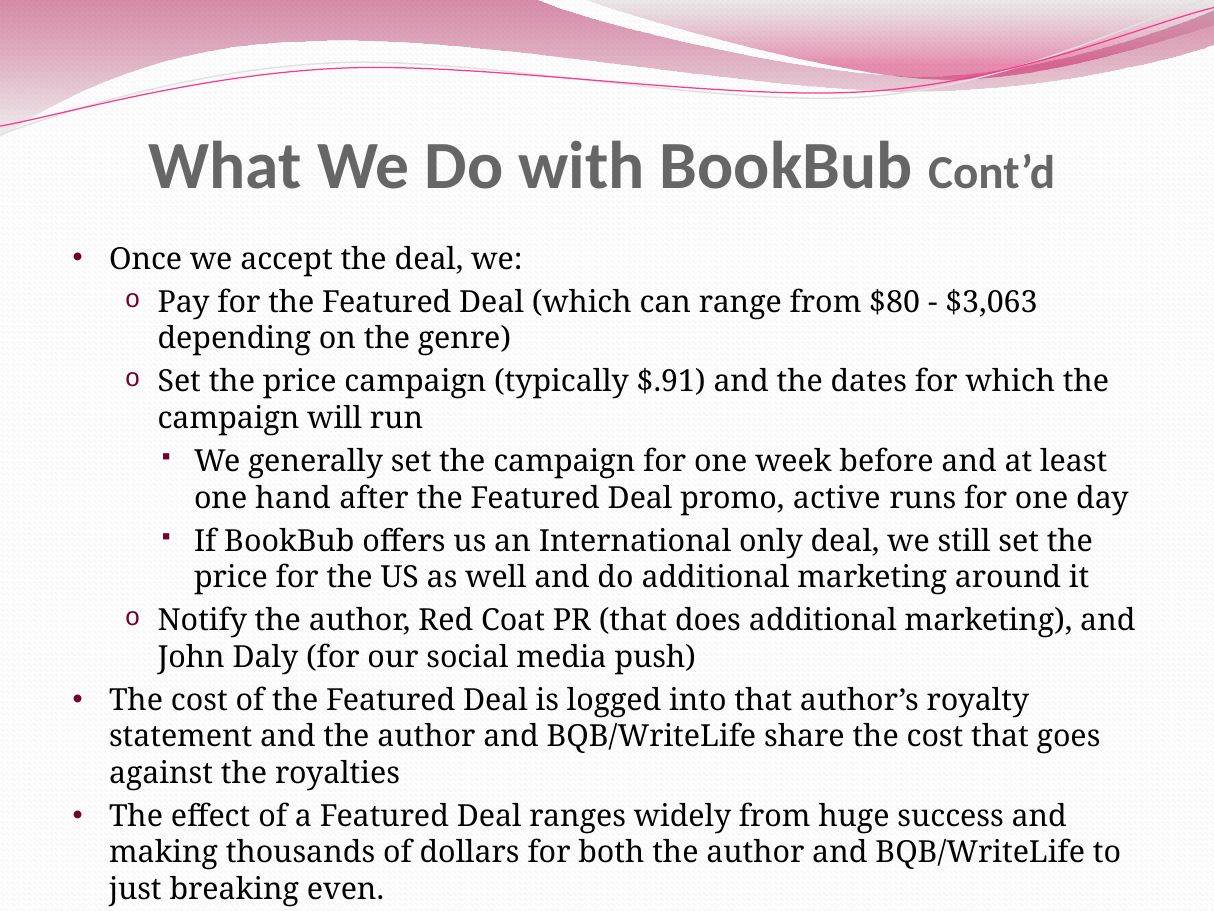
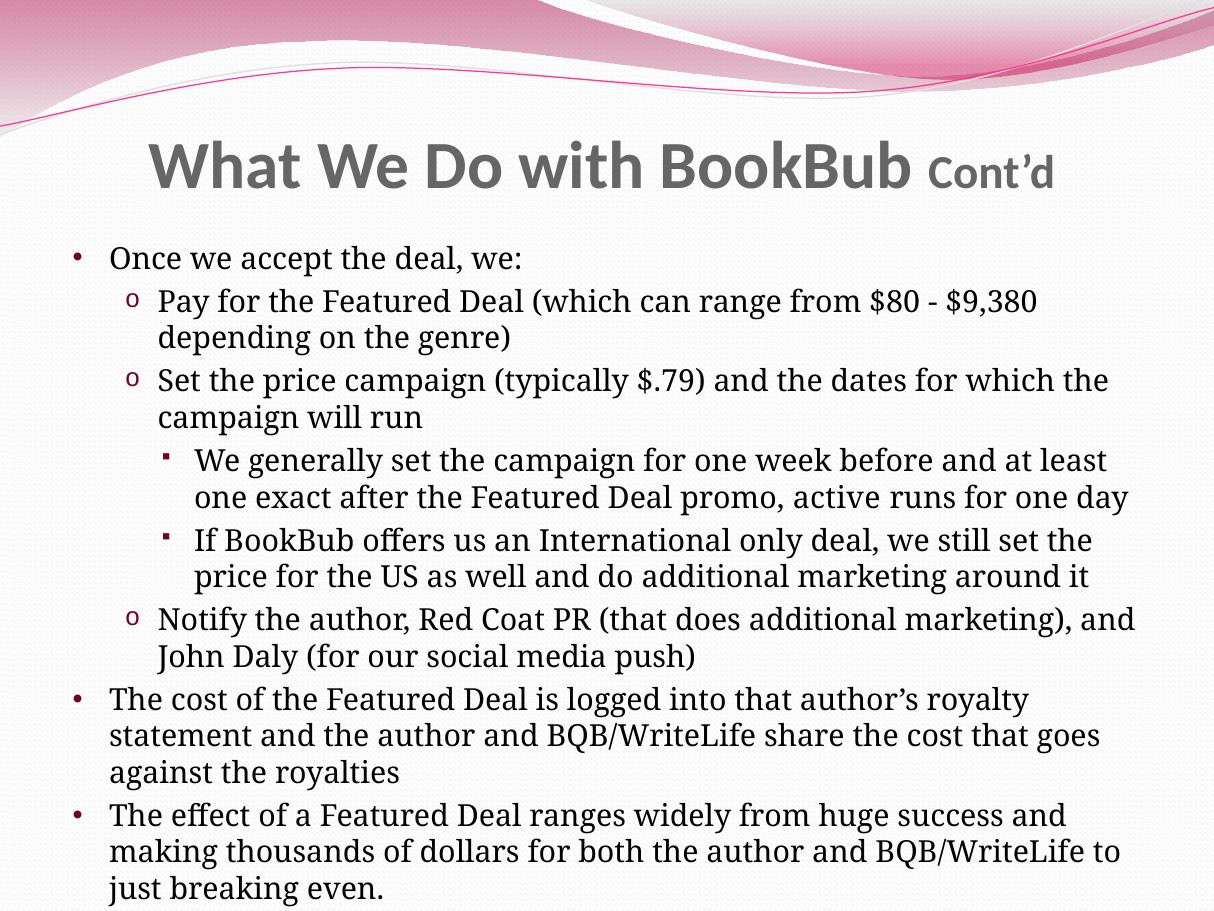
$3,063: $3,063 -> $9,380
$.91: $.91 -> $.79
hand: hand -> exact
